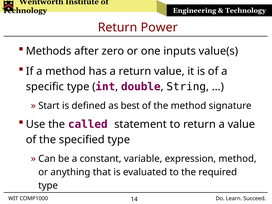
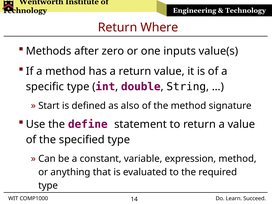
Power: Power -> Where
best: best -> also
called: called -> define
